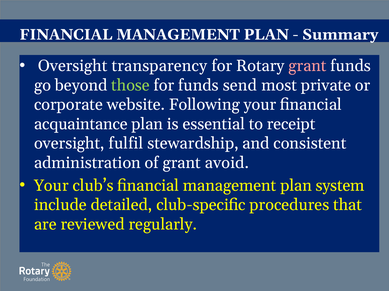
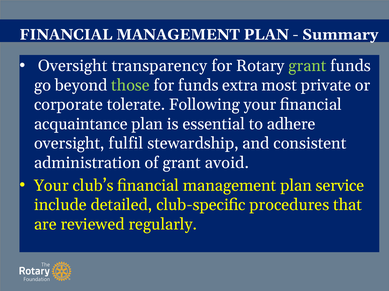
grant at (307, 66) colour: pink -> light green
send: send -> extra
website: website -> tolerate
receipt: receipt -> adhere
system: system -> service
